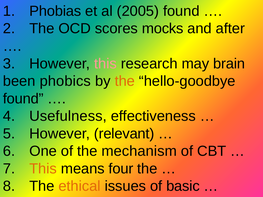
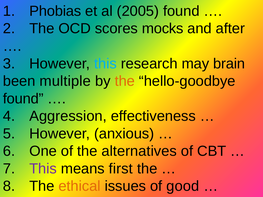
this at (105, 64) colour: pink -> light blue
phobics: phobics -> multiple
Usefulness: Usefulness -> Aggression
relevant: relevant -> anxious
mechanism: mechanism -> alternatives
This at (43, 169) colour: orange -> purple
four: four -> first
basic: basic -> good
